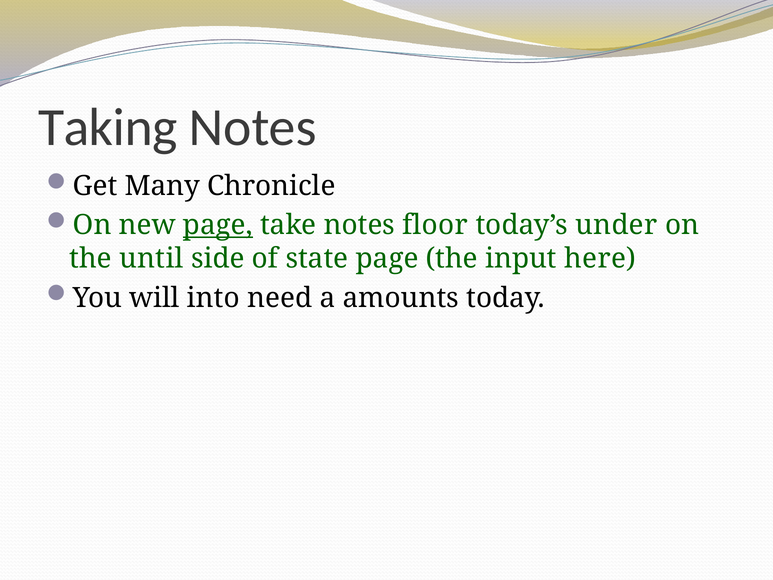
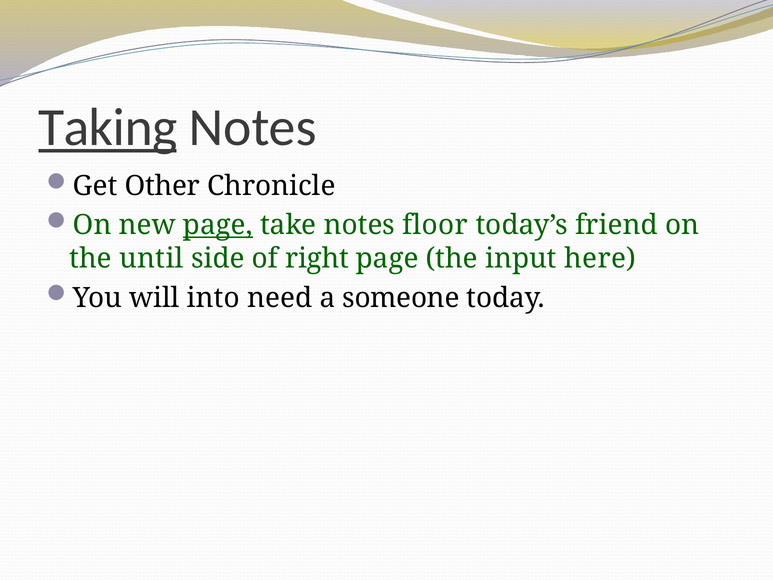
Taking underline: none -> present
Many: Many -> Other
under: under -> friend
state: state -> right
amounts: amounts -> someone
